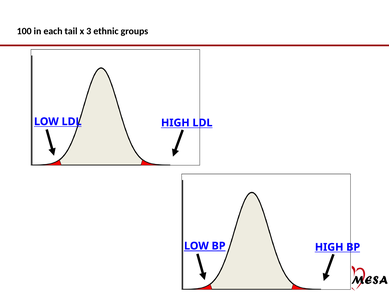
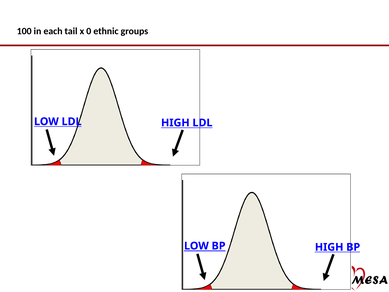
3: 3 -> 0
